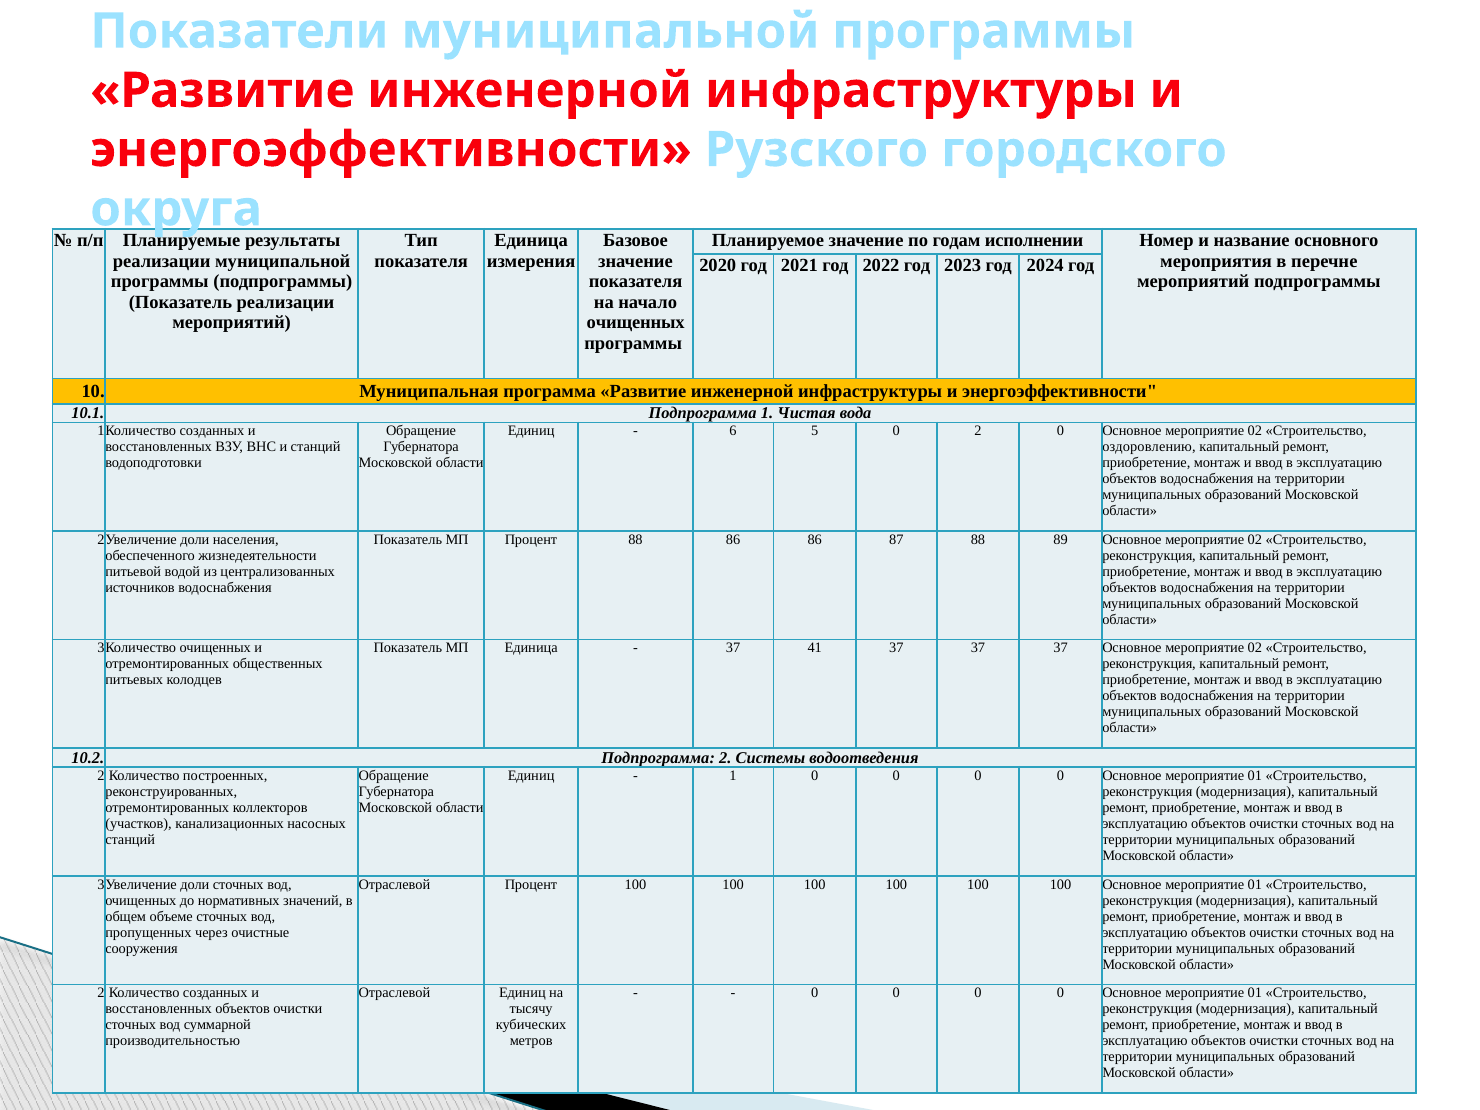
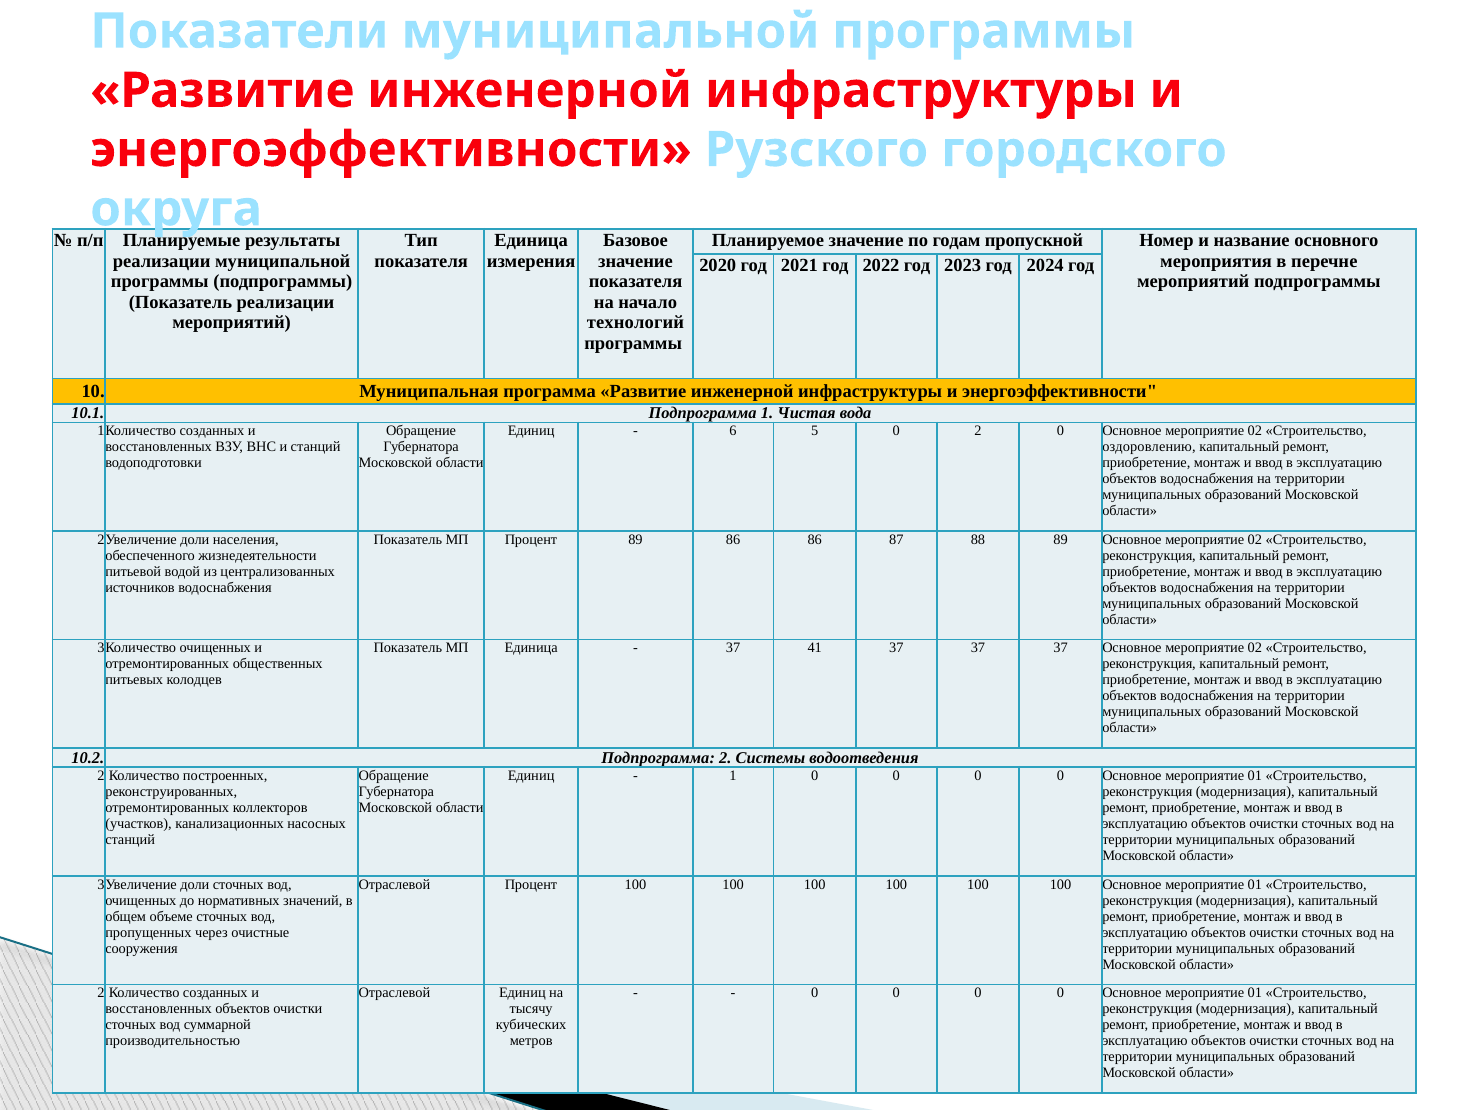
исполнении: исполнении -> пропускной
очищенных at (636, 322): очищенных -> технологий
Процент 88: 88 -> 89
